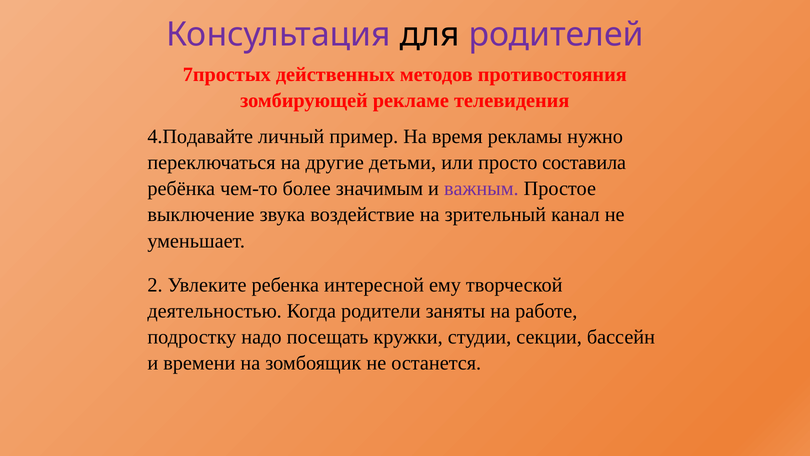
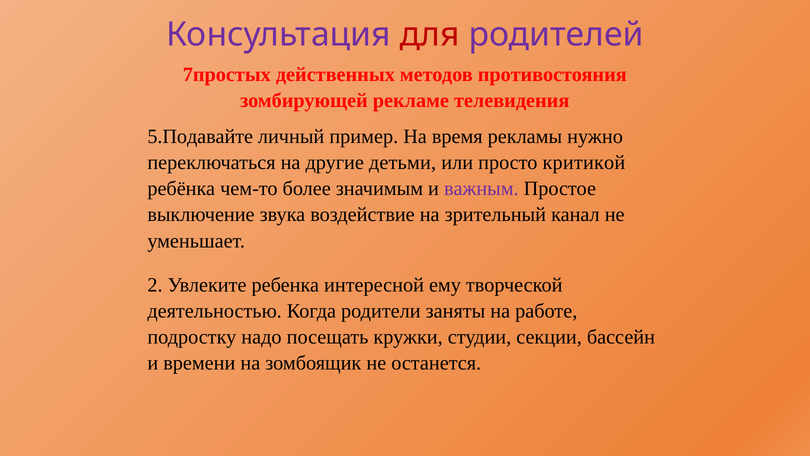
для colour: black -> red
4.Подавайте: 4.Подавайте -> 5.Подавайте
составила: составила -> критикой
